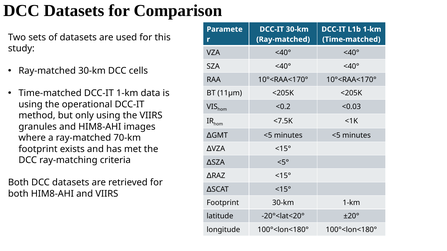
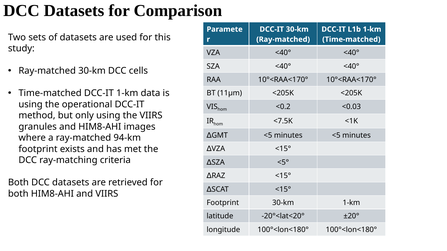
70-km: 70-km -> 94-km
